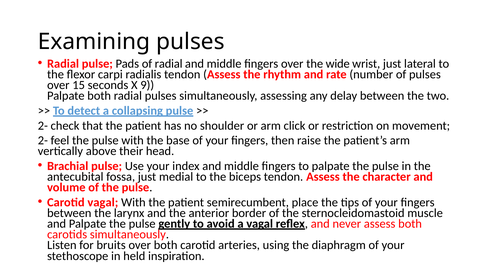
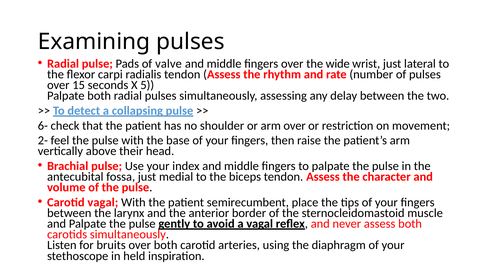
of radial: radial -> valve
9: 9 -> 5
2- at (43, 126): 2- -> 6-
arm click: click -> over
